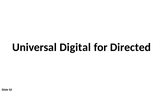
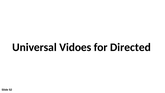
Digital: Digital -> Vidoes
